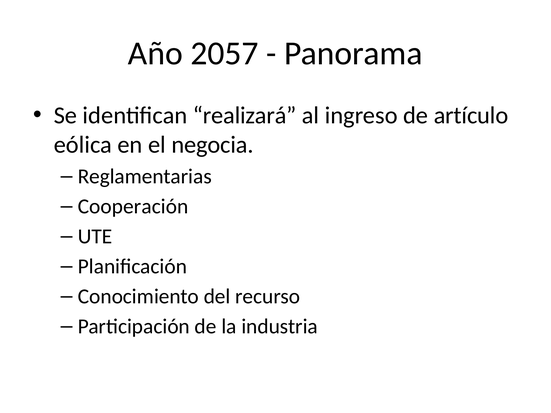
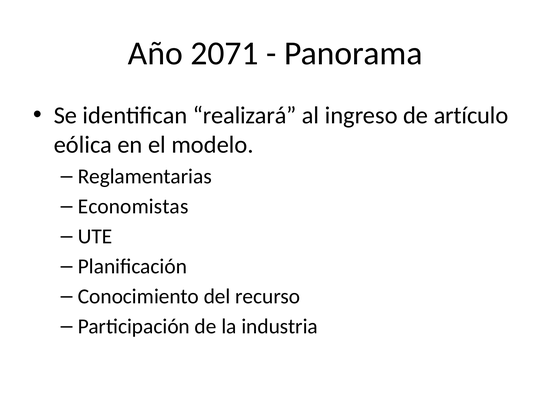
2057: 2057 -> 2071
negocia: negocia -> modelo
Cooperación: Cooperación -> Economistas
